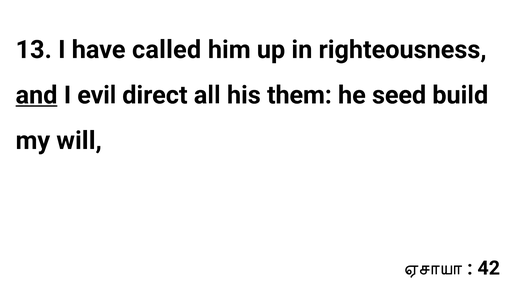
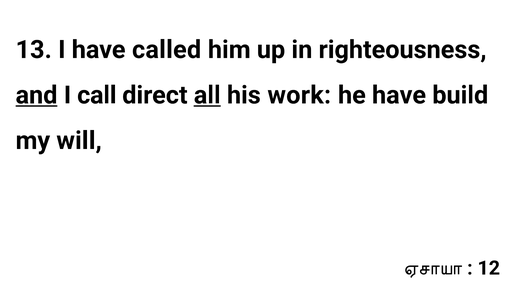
evil: evil -> call
all underline: none -> present
them: them -> work
he seed: seed -> have
42: 42 -> 12
